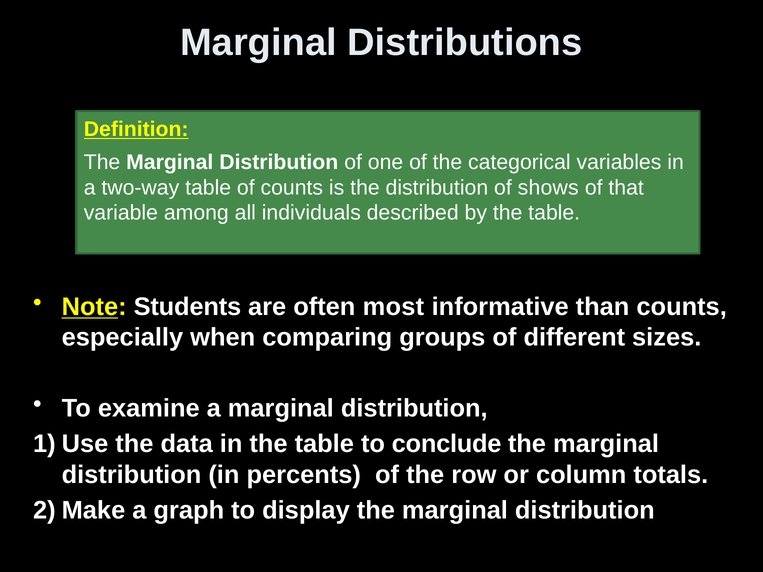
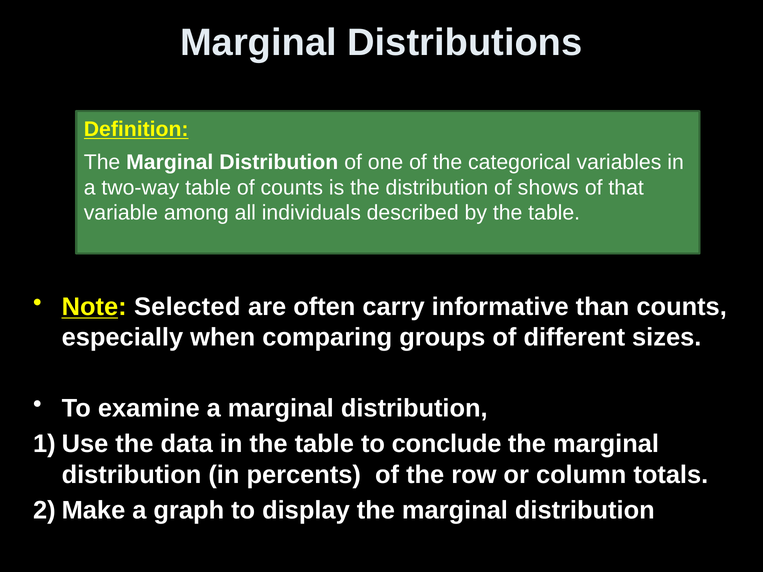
Students: Students -> Selected
most: most -> carry
